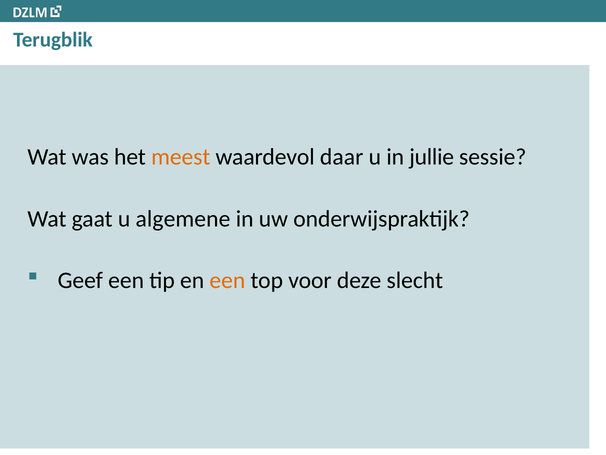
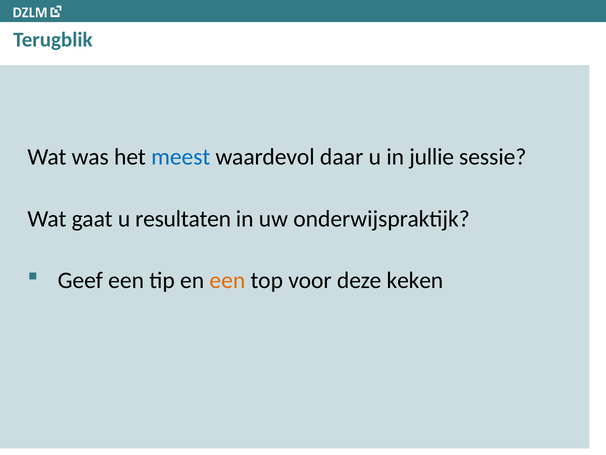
meest colour: orange -> blue
algemene: algemene -> resultaten
slecht: slecht -> keken
